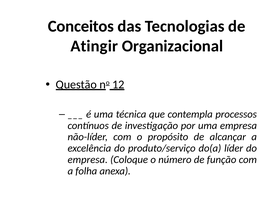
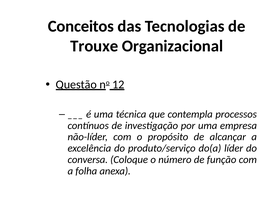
Atingir: Atingir -> Trouxe
empresa at (88, 160): empresa -> conversa
